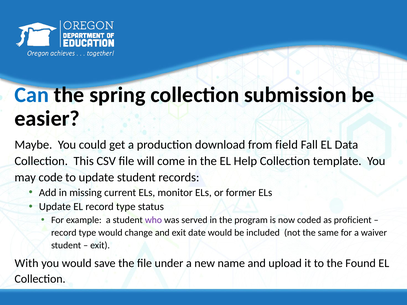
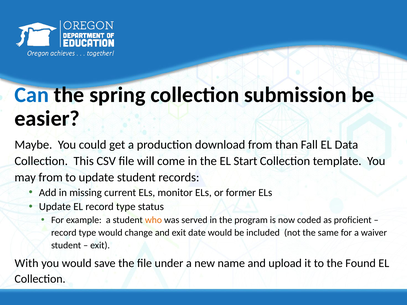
field: field -> than
Help: Help -> Start
may code: code -> from
who colour: purple -> orange
